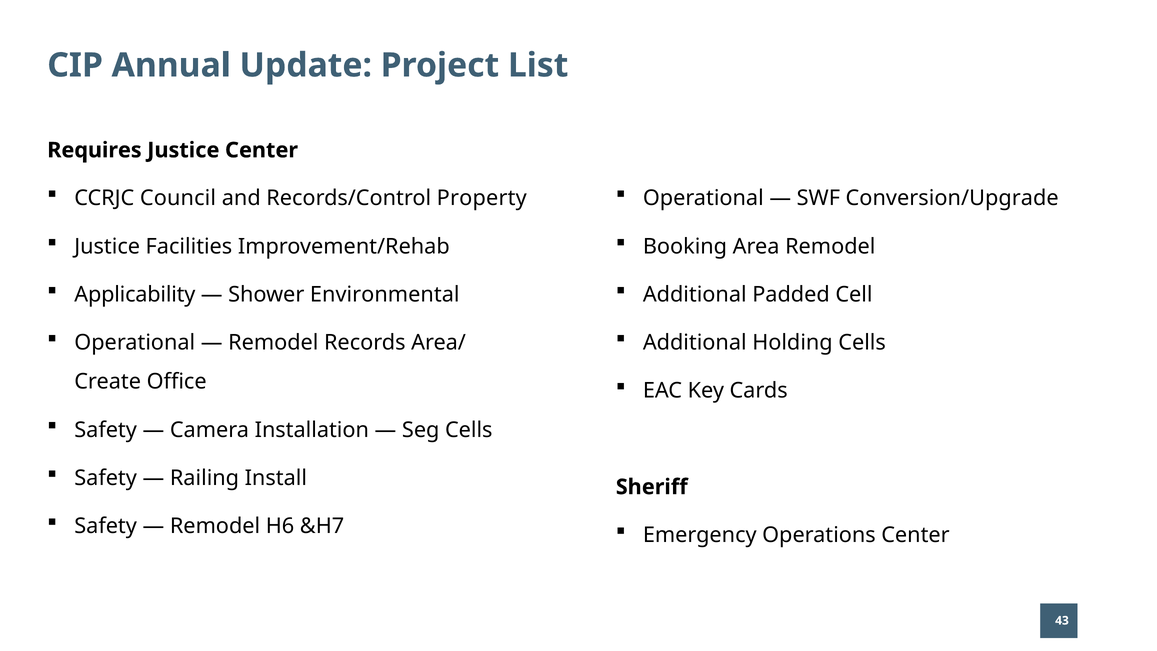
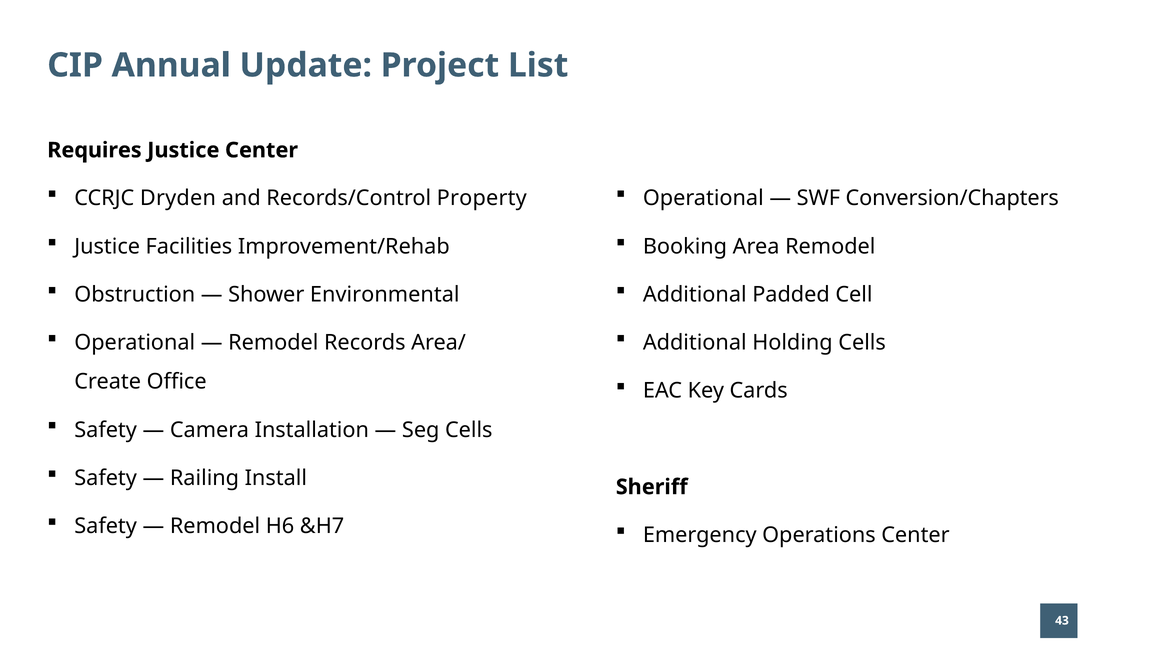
Council: Council -> Dryden
Conversion/Upgrade: Conversion/Upgrade -> Conversion/Chapters
Applicability: Applicability -> Obstruction
